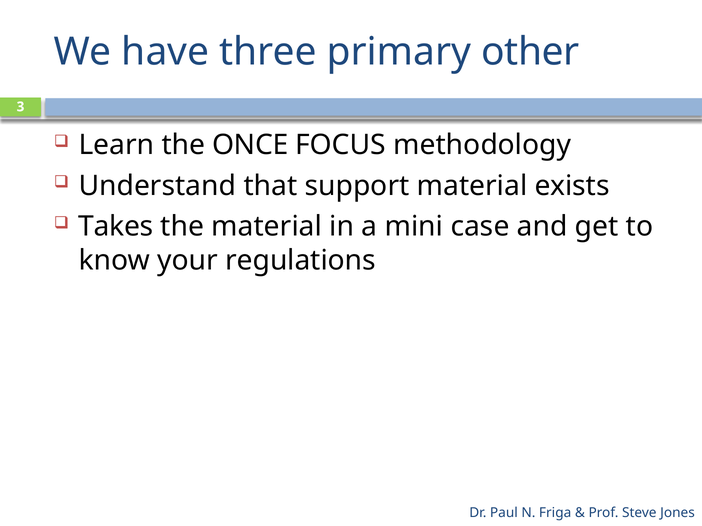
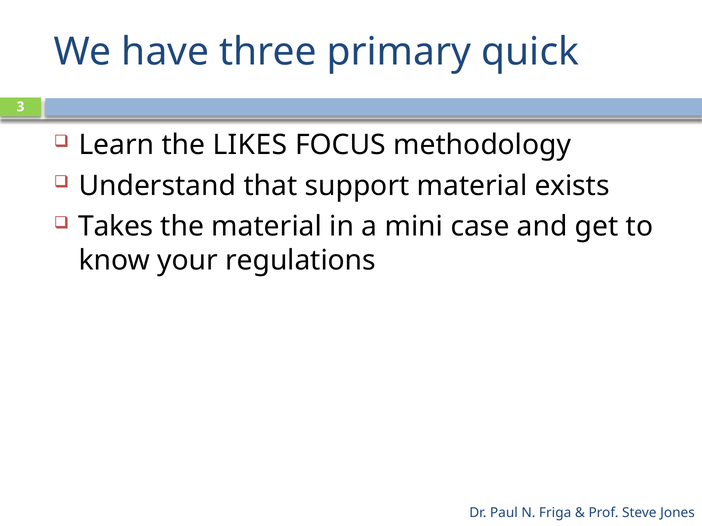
other: other -> quick
ONCE: ONCE -> LIKES
